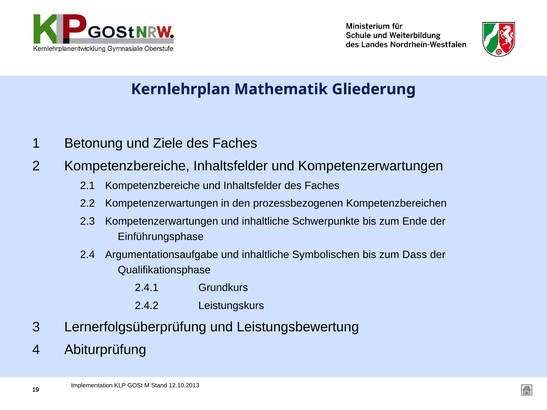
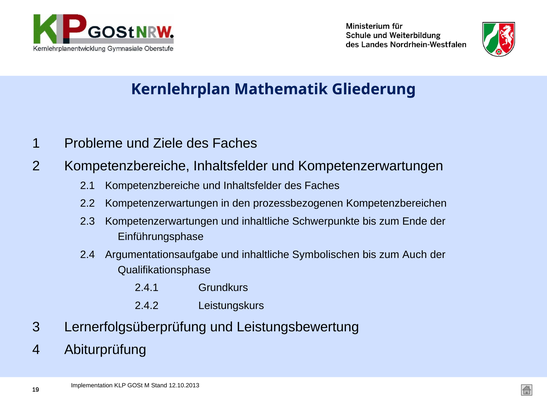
Betonung: Betonung -> Probleme
Dass: Dass -> Auch
